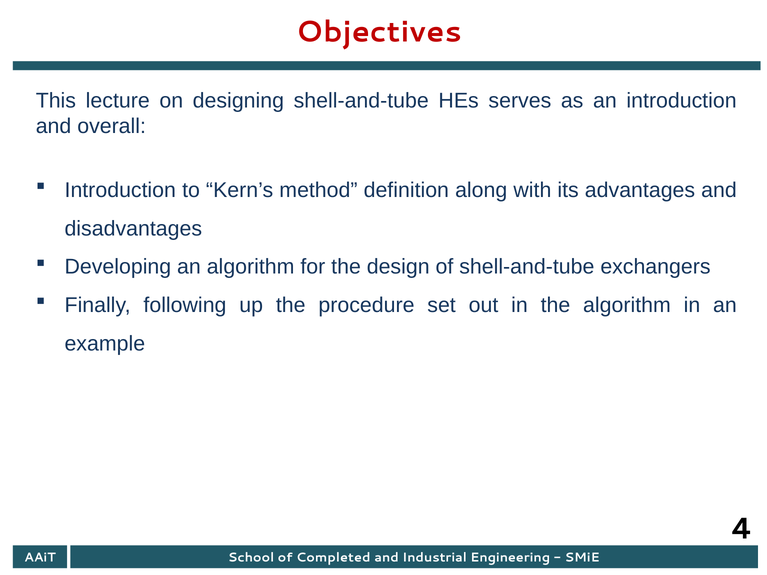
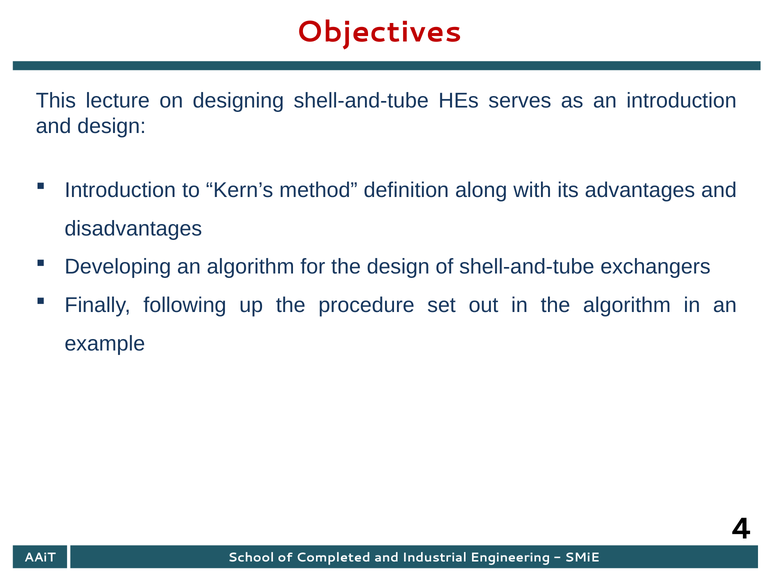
and overall: overall -> design
